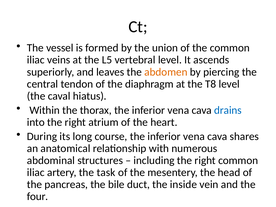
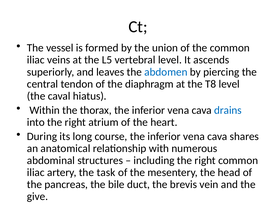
abdomen colour: orange -> blue
inside: inside -> brevis
four: four -> give
